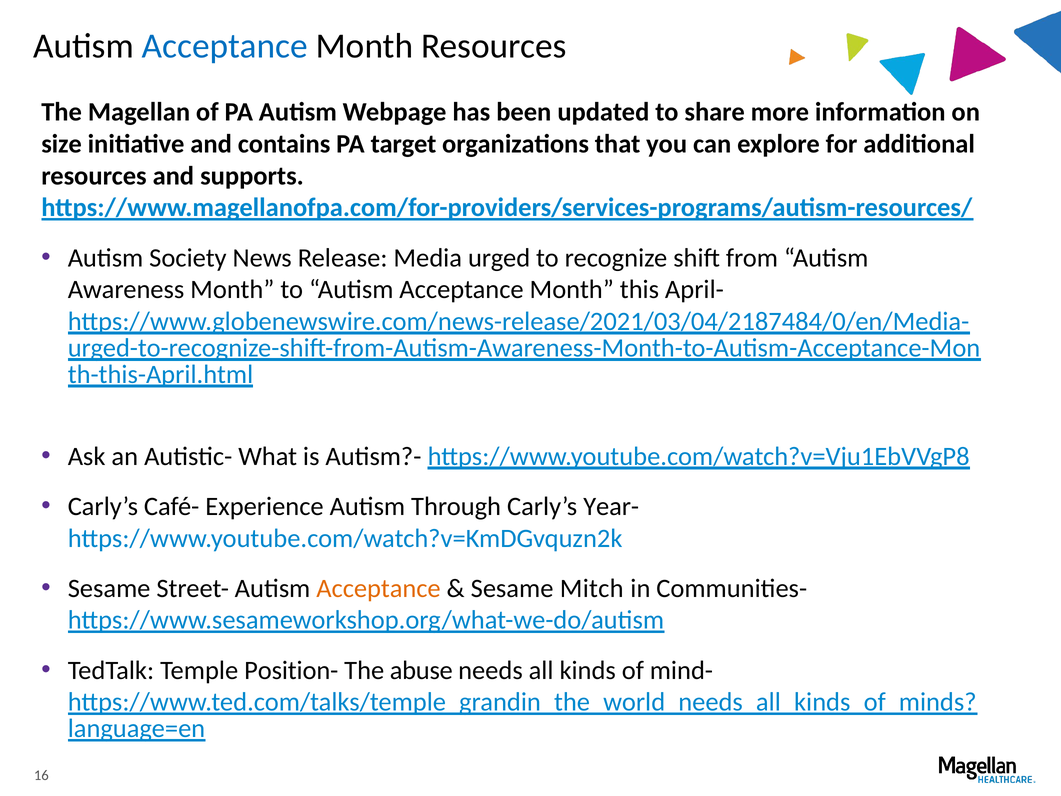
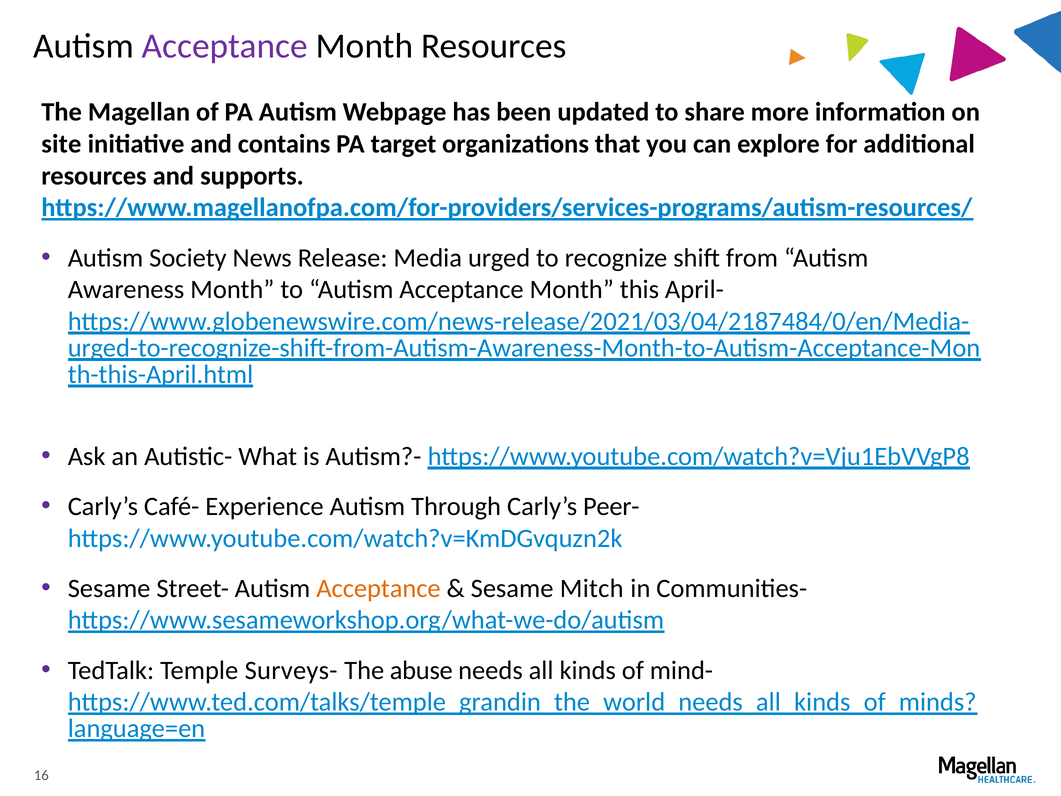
Acceptance at (225, 46) colour: blue -> purple
size: size -> site
Year-: Year- -> Peer-
Position-: Position- -> Surveys-
